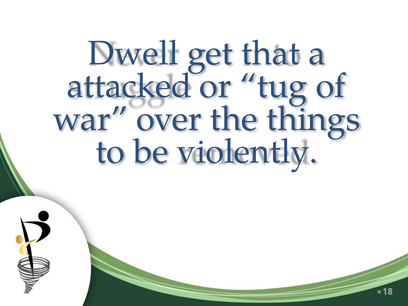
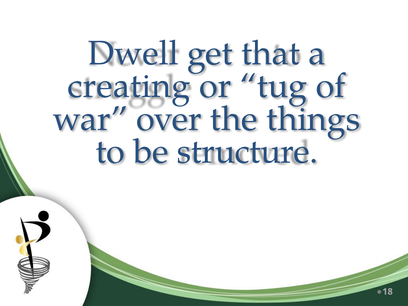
attacked: attacked -> creating
violently: violently -> structure
